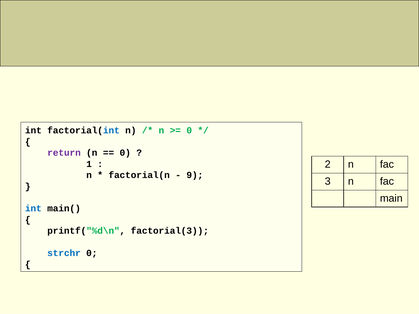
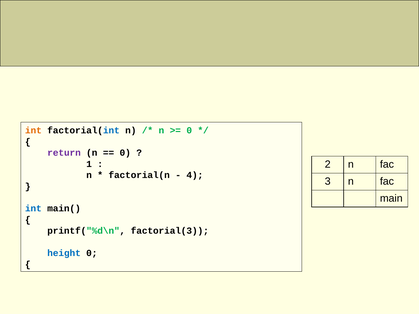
int at (33, 131) colour: black -> orange
9: 9 -> 4
strchr: strchr -> height
